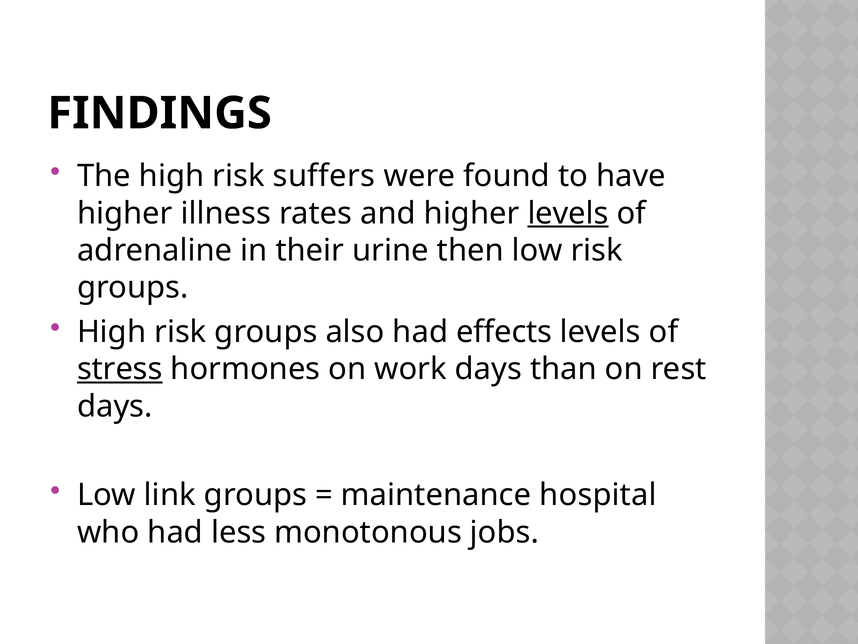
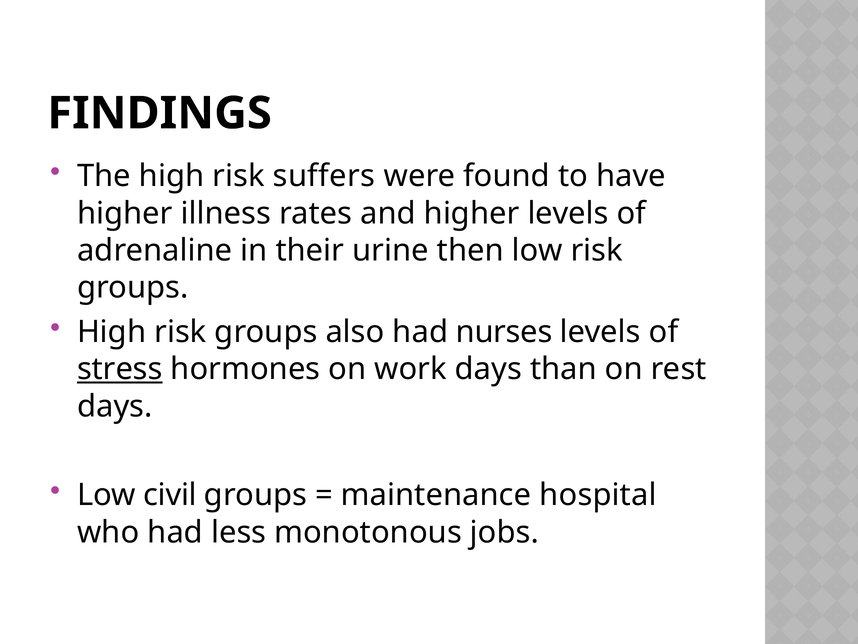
levels at (568, 213) underline: present -> none
effects: effects -> nurses
link: link -> civil
